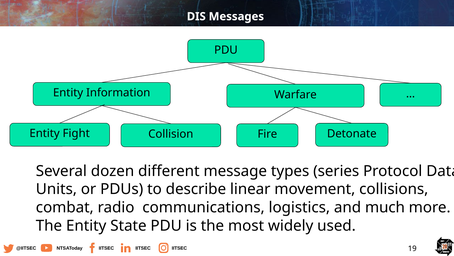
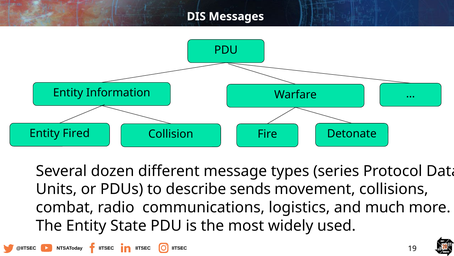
Fight: Fight -> Fired
linear: linear -> sends
